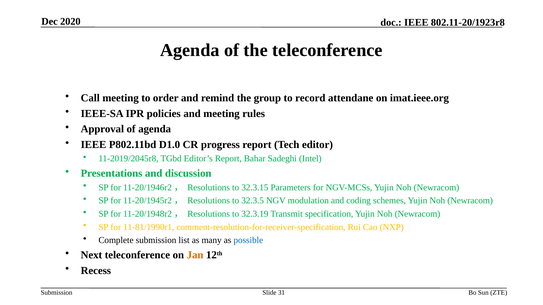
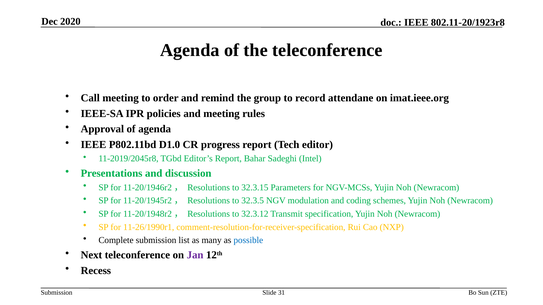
32.3.19: 32.3.19 -> 32.3.12
11-81/1990r1: 11-81/1990r1 -> 11-26/1990r1
Jan colour: orange -> purple
